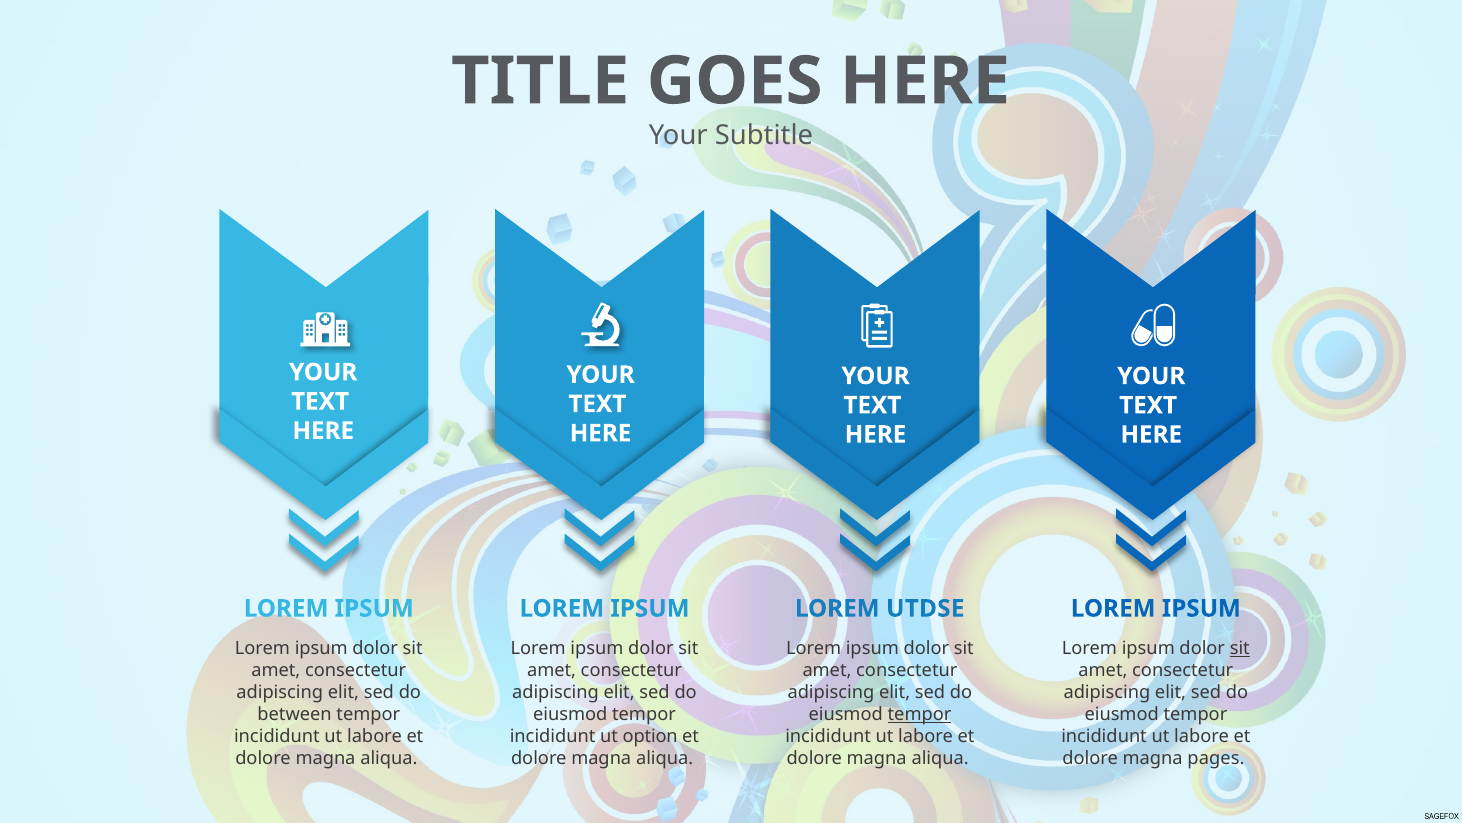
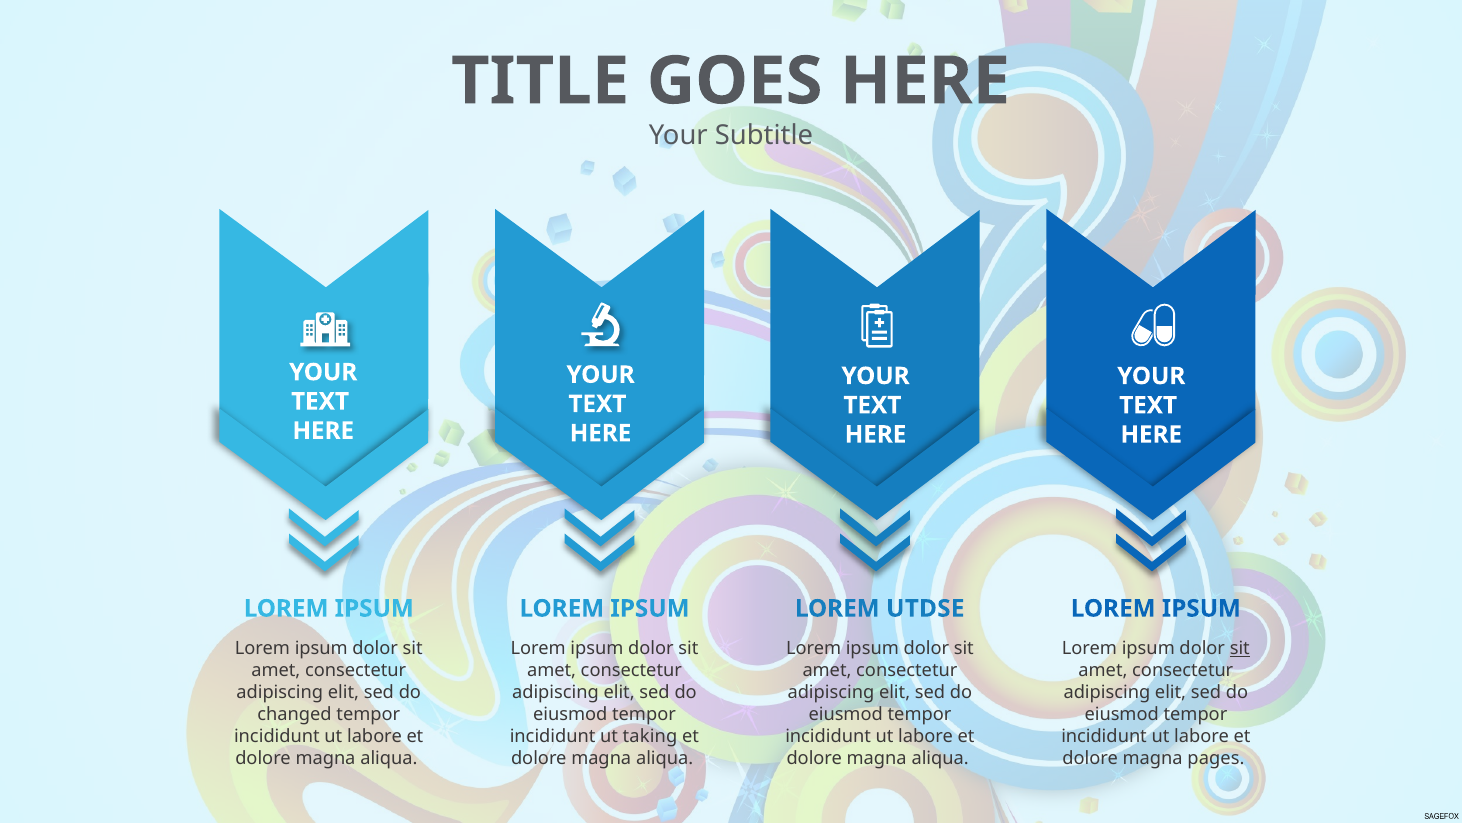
between: between -> changed
tempor at (920, 714) underline: present -> none
option: option -> taking
